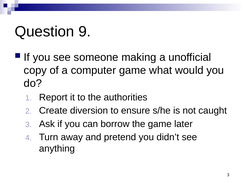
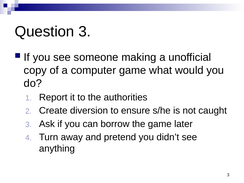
Question 9: 9 -> 3
